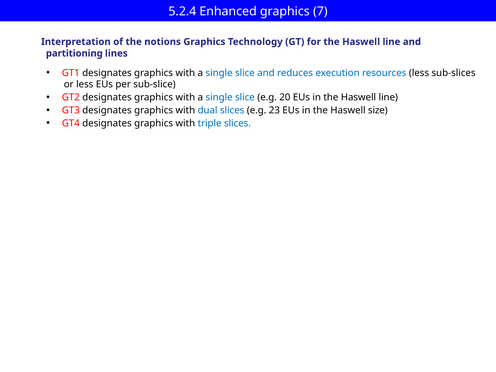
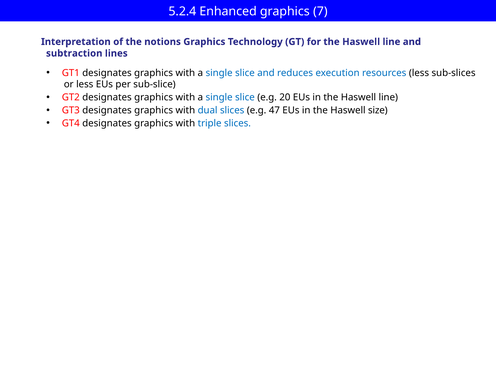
partitioning: partitioning -> subtraction
23: 23 -> 47
